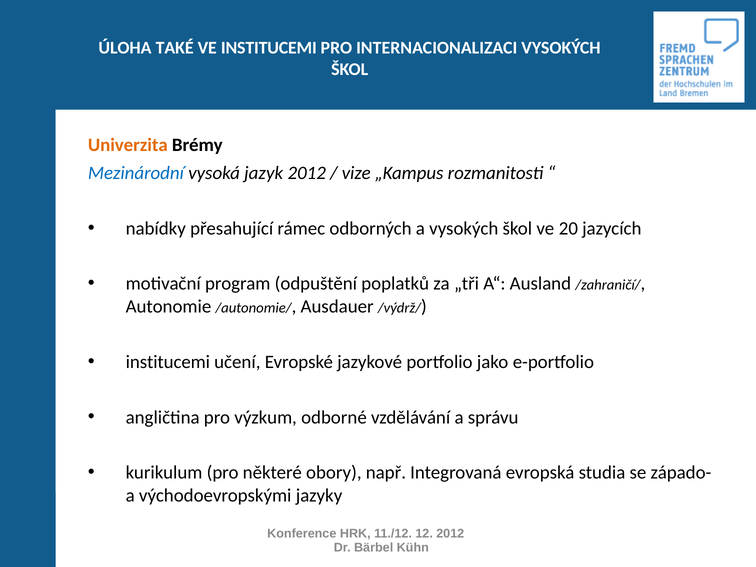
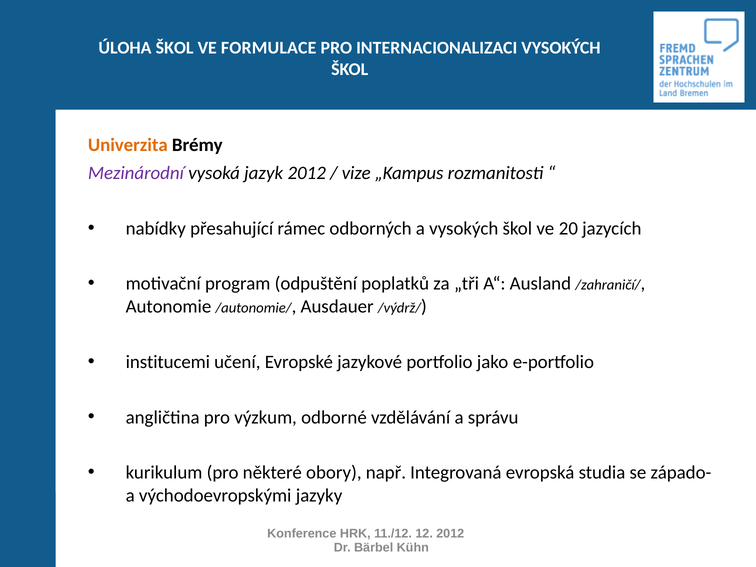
ÚLOHA TAKÉ: TAKÉ -> ŠKOL
VE INSTITUCEMI: INSTITUCEMI -> FORMULACE
Mezinárodní colour: blue -> purple
